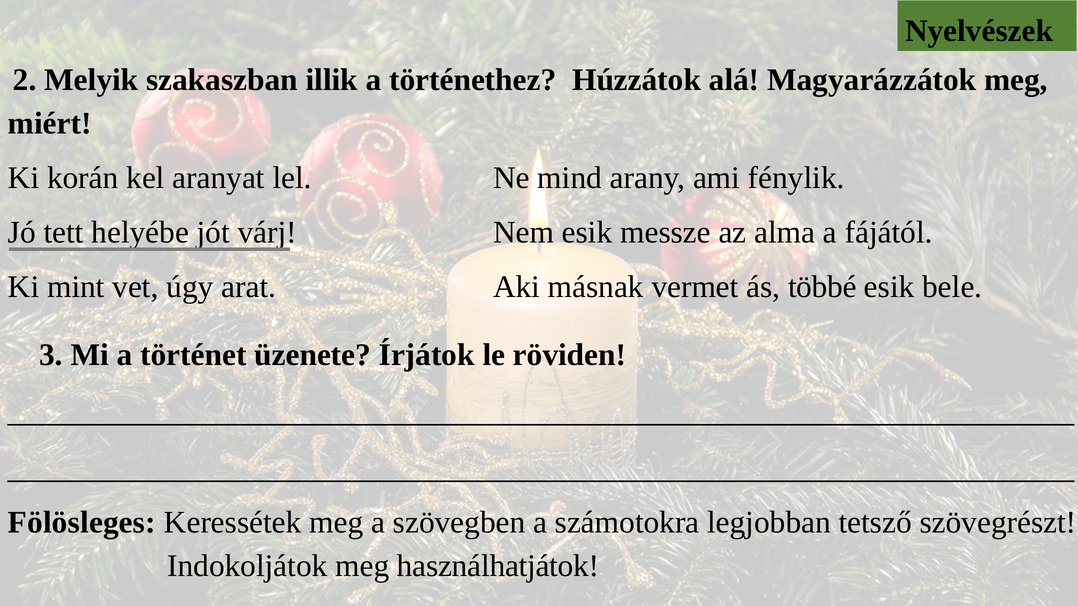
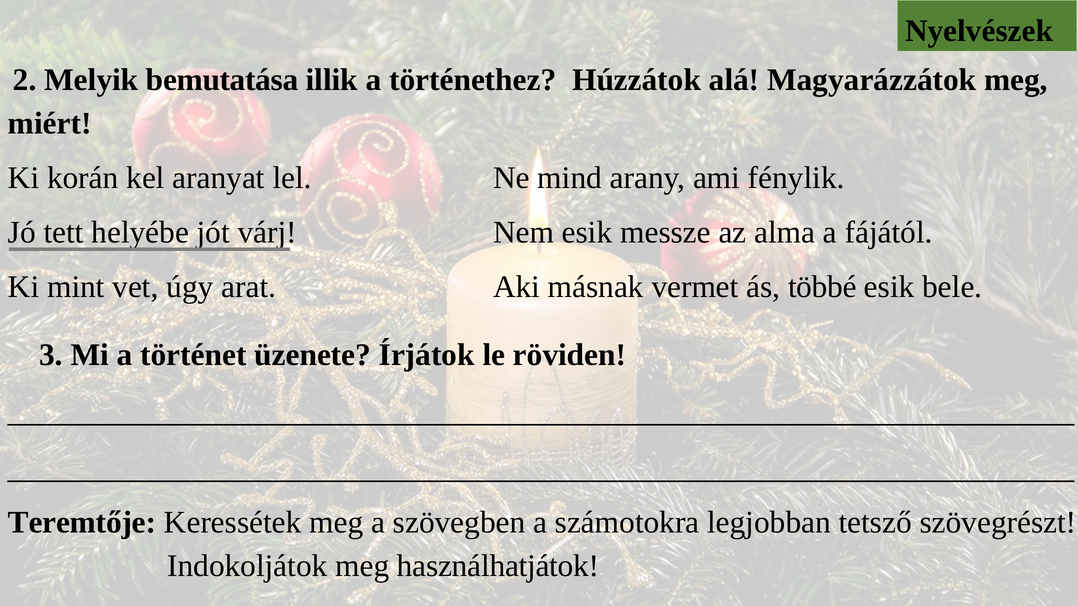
szakaszban: szakaszban -> bemutatása
Fölösleges: Fölösleges -> Teremtője
